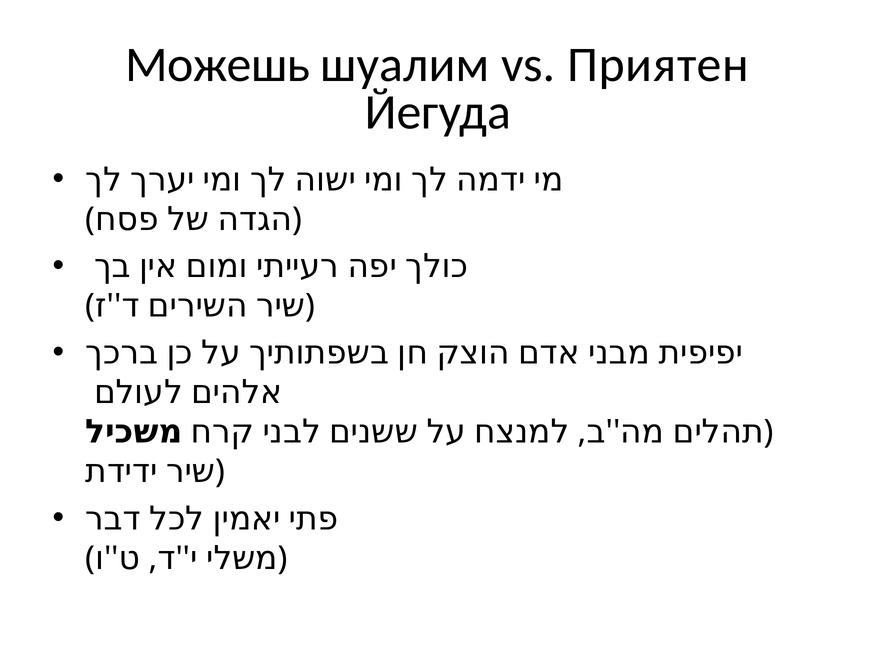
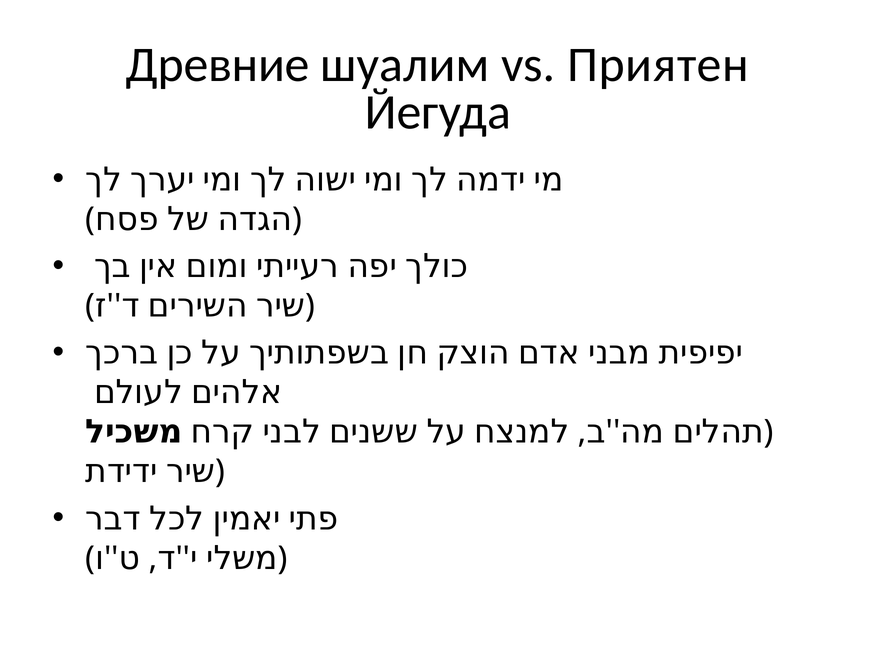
Можешь: Можешь -> Древние
